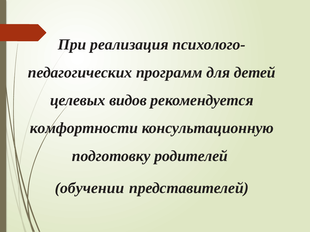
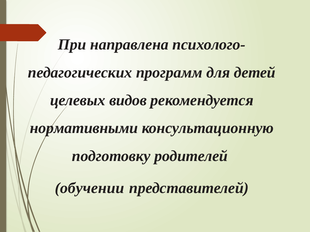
реализация: реализация -> направлена
комфортности: комфортности -> нормативными
